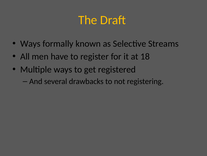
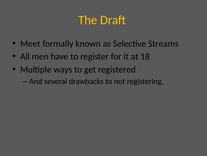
Ways at (30, 43): Ways -> Meet
